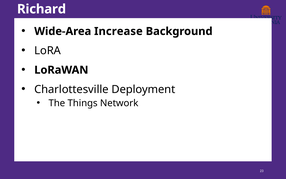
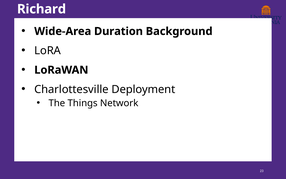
Increase: Increase -> Duration
